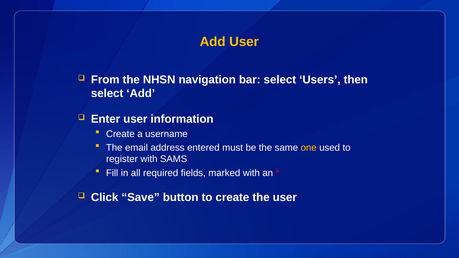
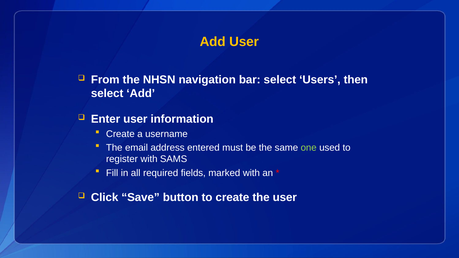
one colour: yellow -> light green
